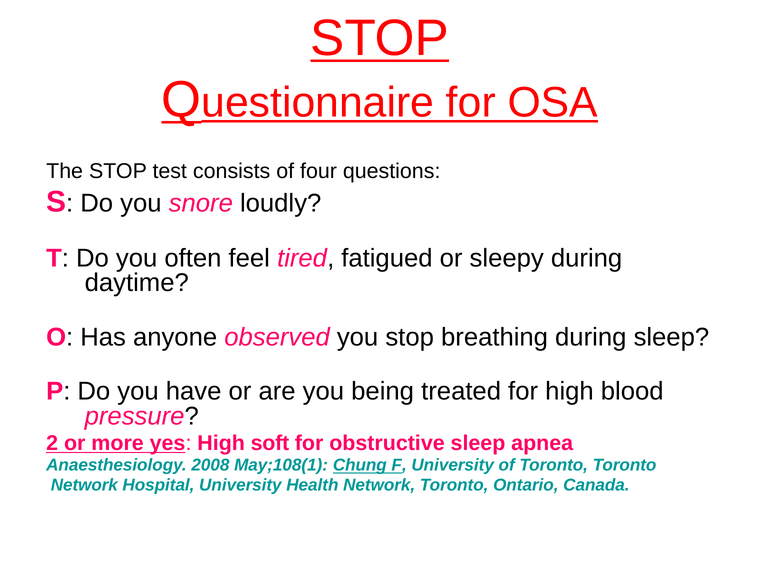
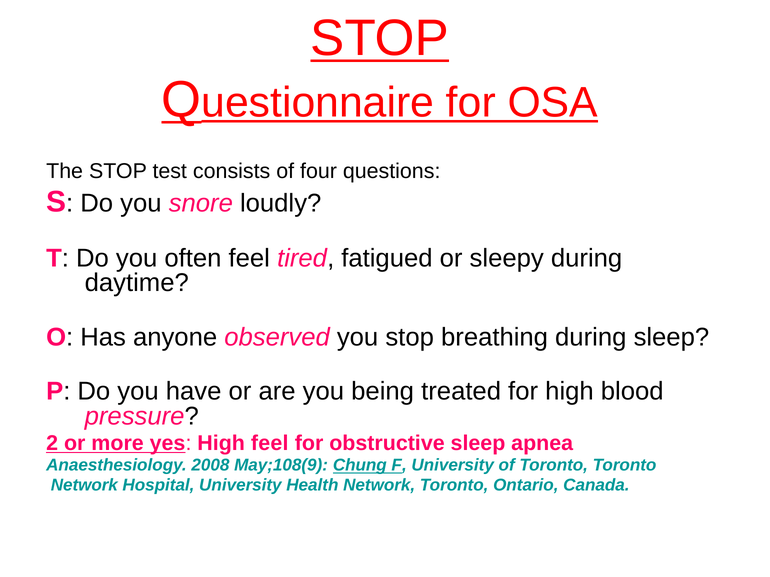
High soft: soft -> feel
May;108(1: May;108(1 -> May;108(9
